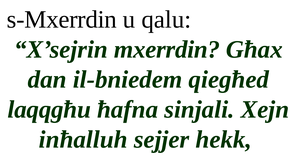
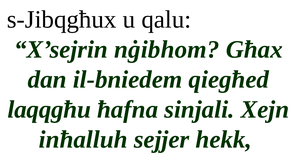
s-Mxerrdin: s-Mxerrdin -> s-Jibqgħux
mxerrdin: mxerrdin -> nġibhom
